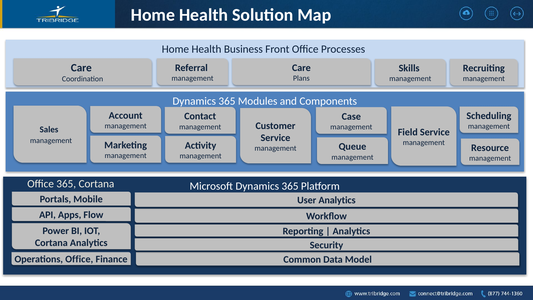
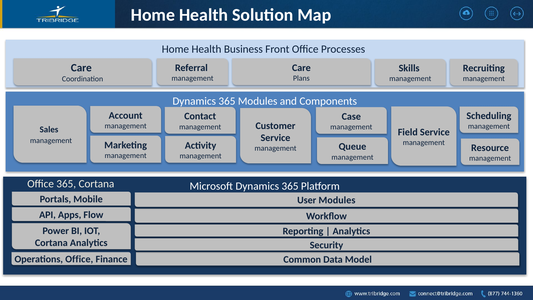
User Analytics: Analytics -> Modules
